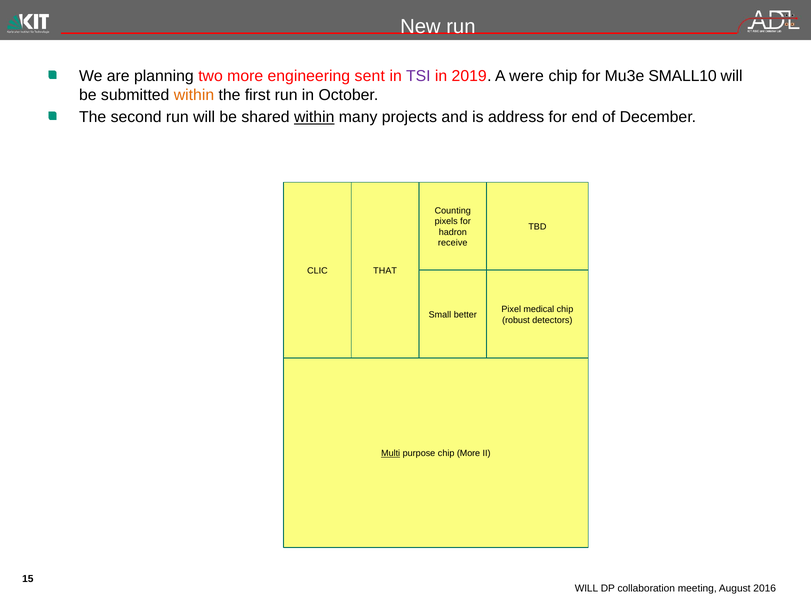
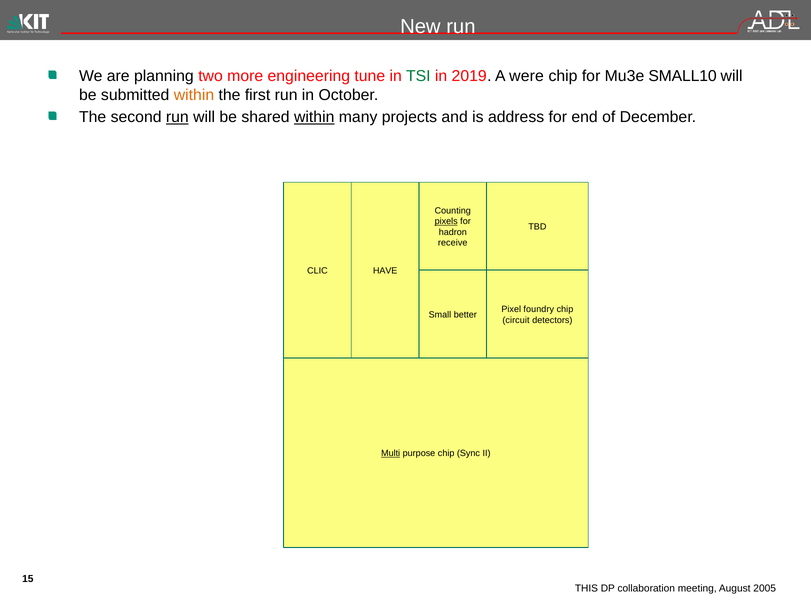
sent: sent -> tune
TSI colour: purple -> green
run at (177, 117) underline: none -> present
pixels underline: none -> present
THAT: THAT -> HAVE
medical: medical -> foundry
robust: robust -> circuit
chip More: More -> Sync
WILL at (586, 588): WILL -> THIS
2016: 2016 -> 2005
